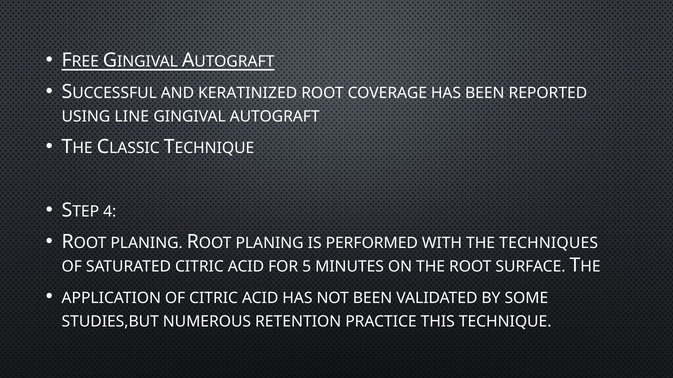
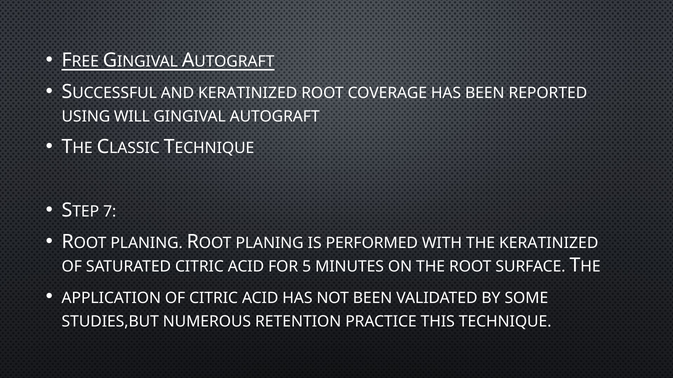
LINE: LINE -> WILL
4: 4 -> 7
THE TECHNIQUES: TECHNIQUES -> KERATINIZED
